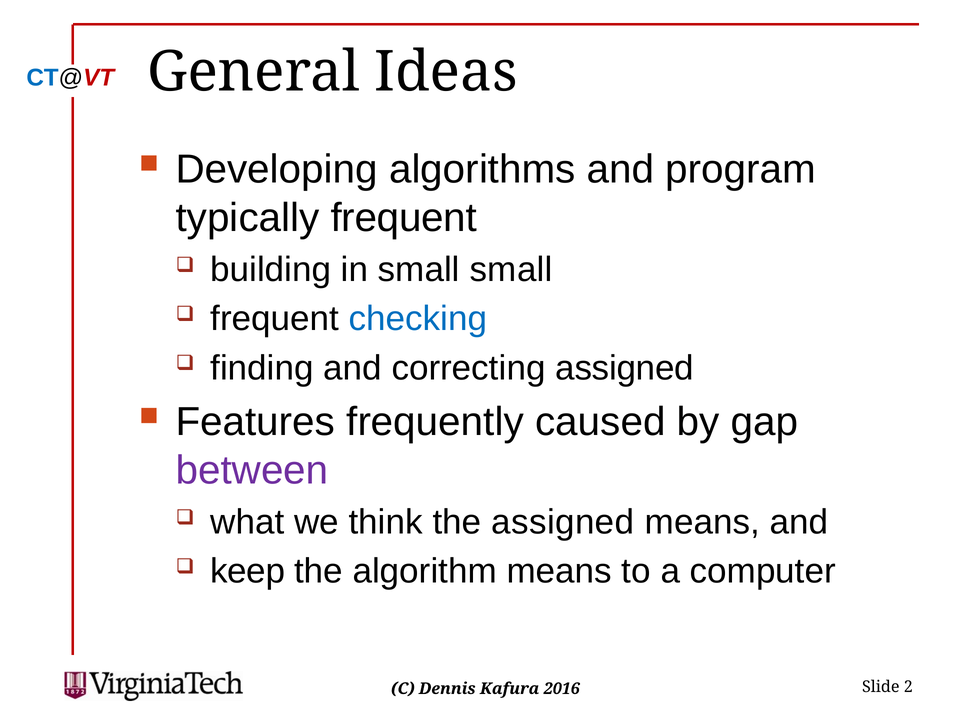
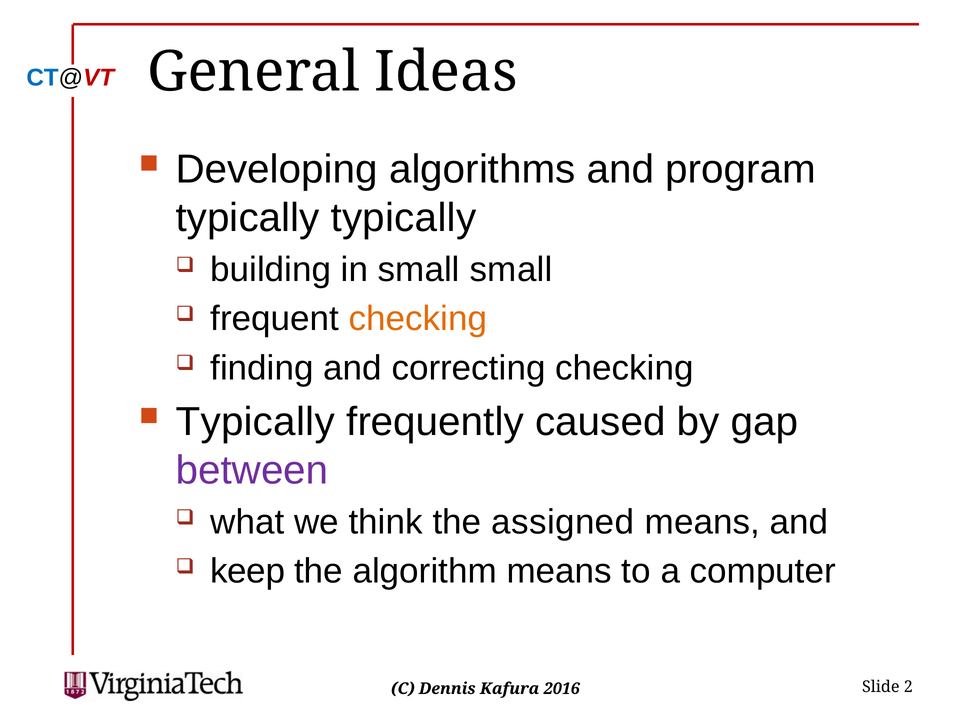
typically frequent: frequent -> typically
checking at (418, 319) colour: blue -> orange
correcting assigned: assigned -> checking
Features at (255, 422): Features -> Typically
